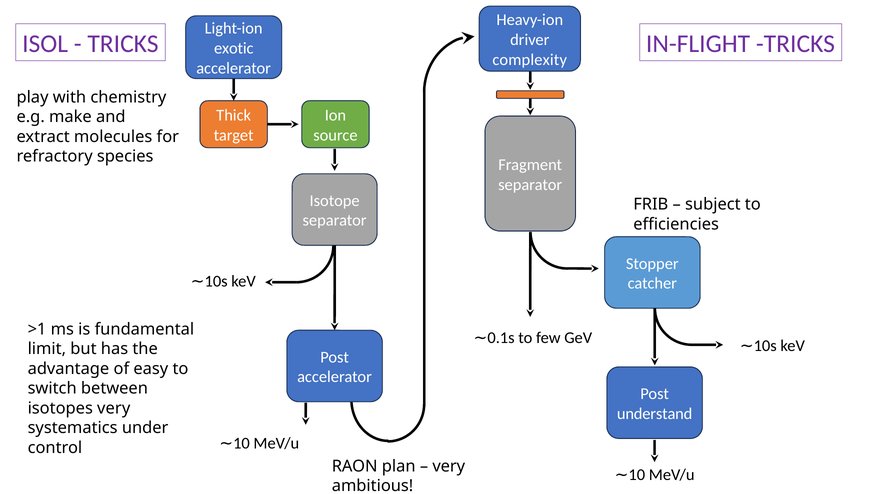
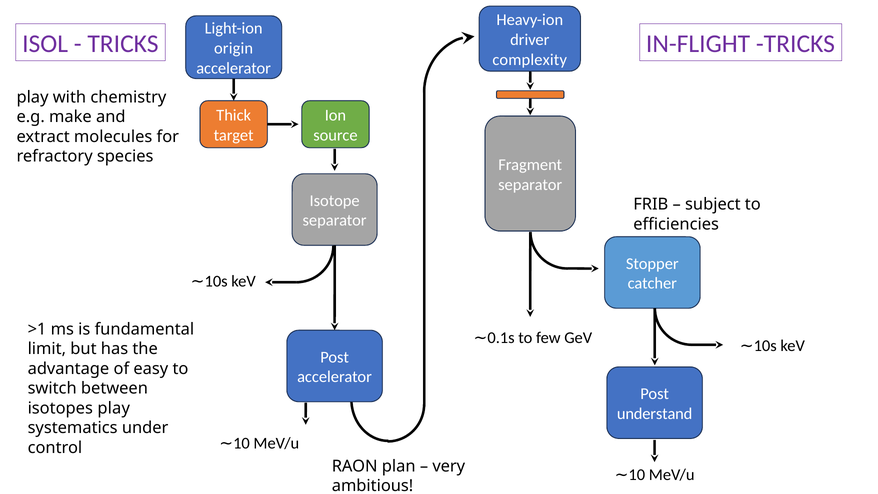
exotic: exotic -> origin
isotopes very: very -> play
